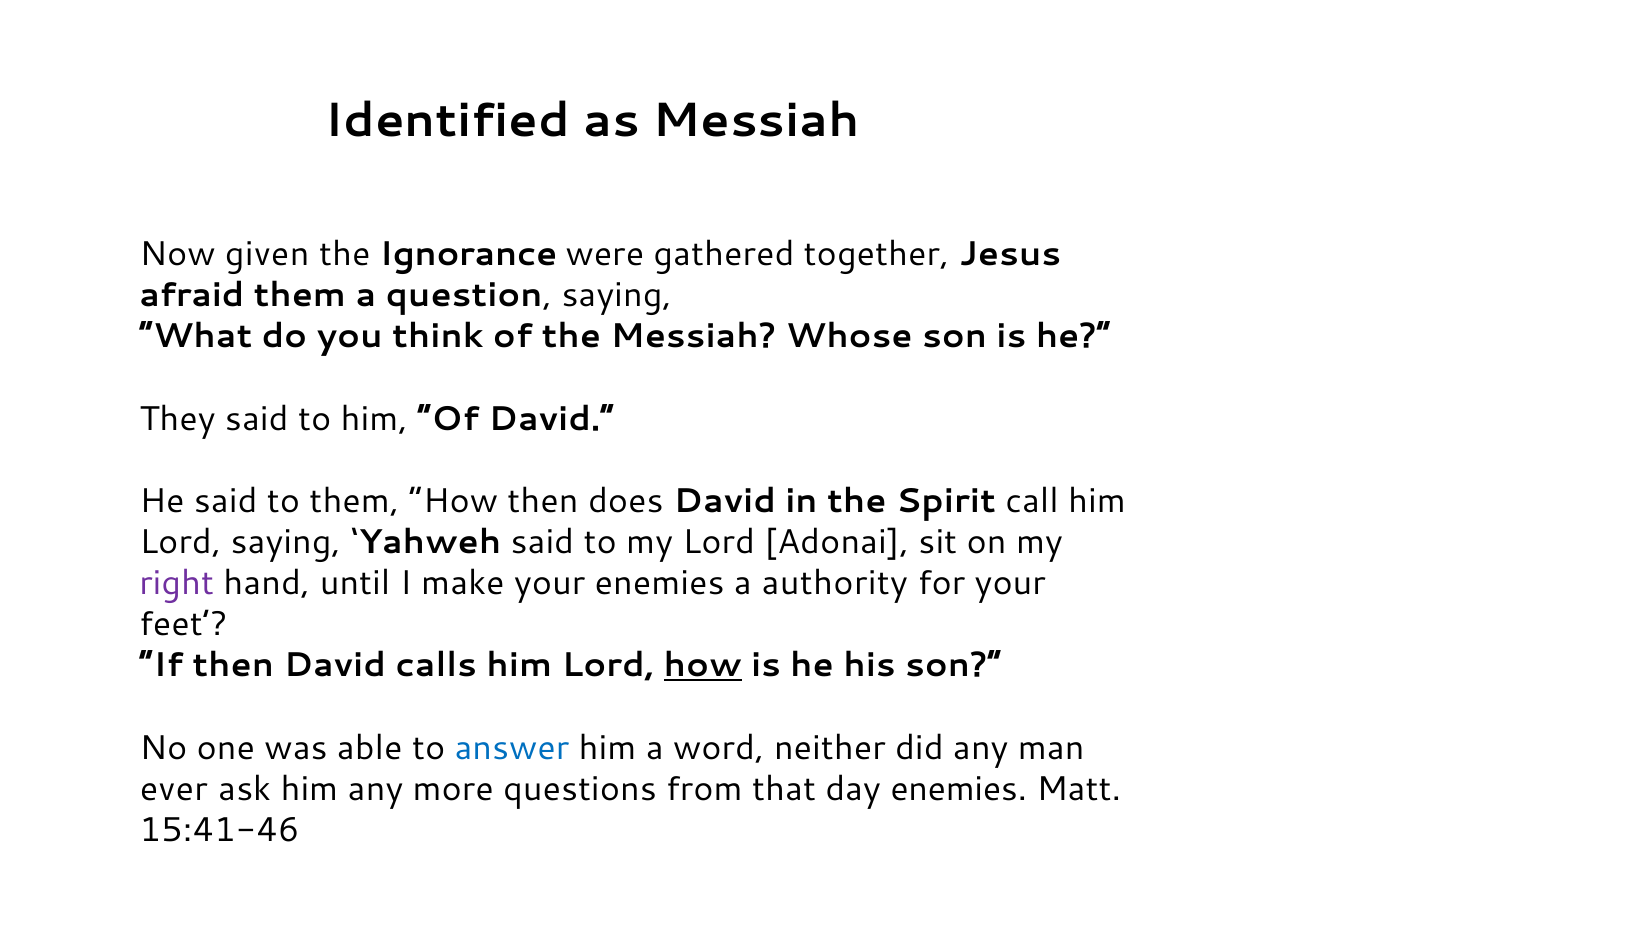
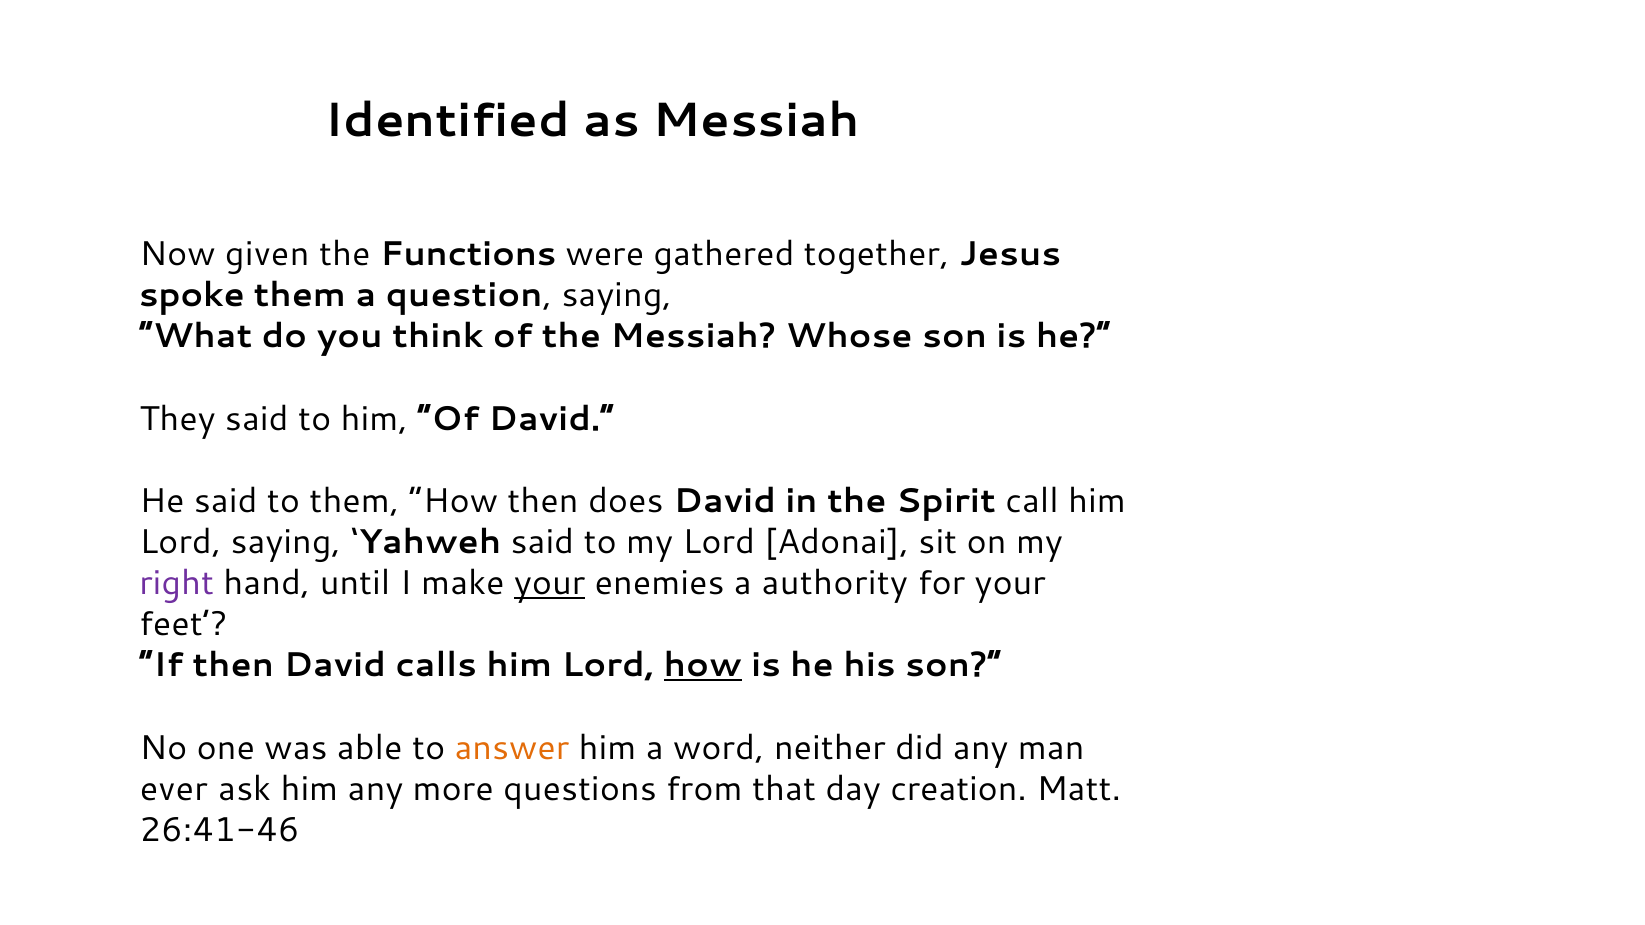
Ignorance: Ignorance -> Functions
afraid: afraid -> spoke
your at (550, 584) underline: none -> present
answer colour: blue -> orange
day enemies: enemies -> creation
15:41-46: 15:41-46 -> 26:41-46
